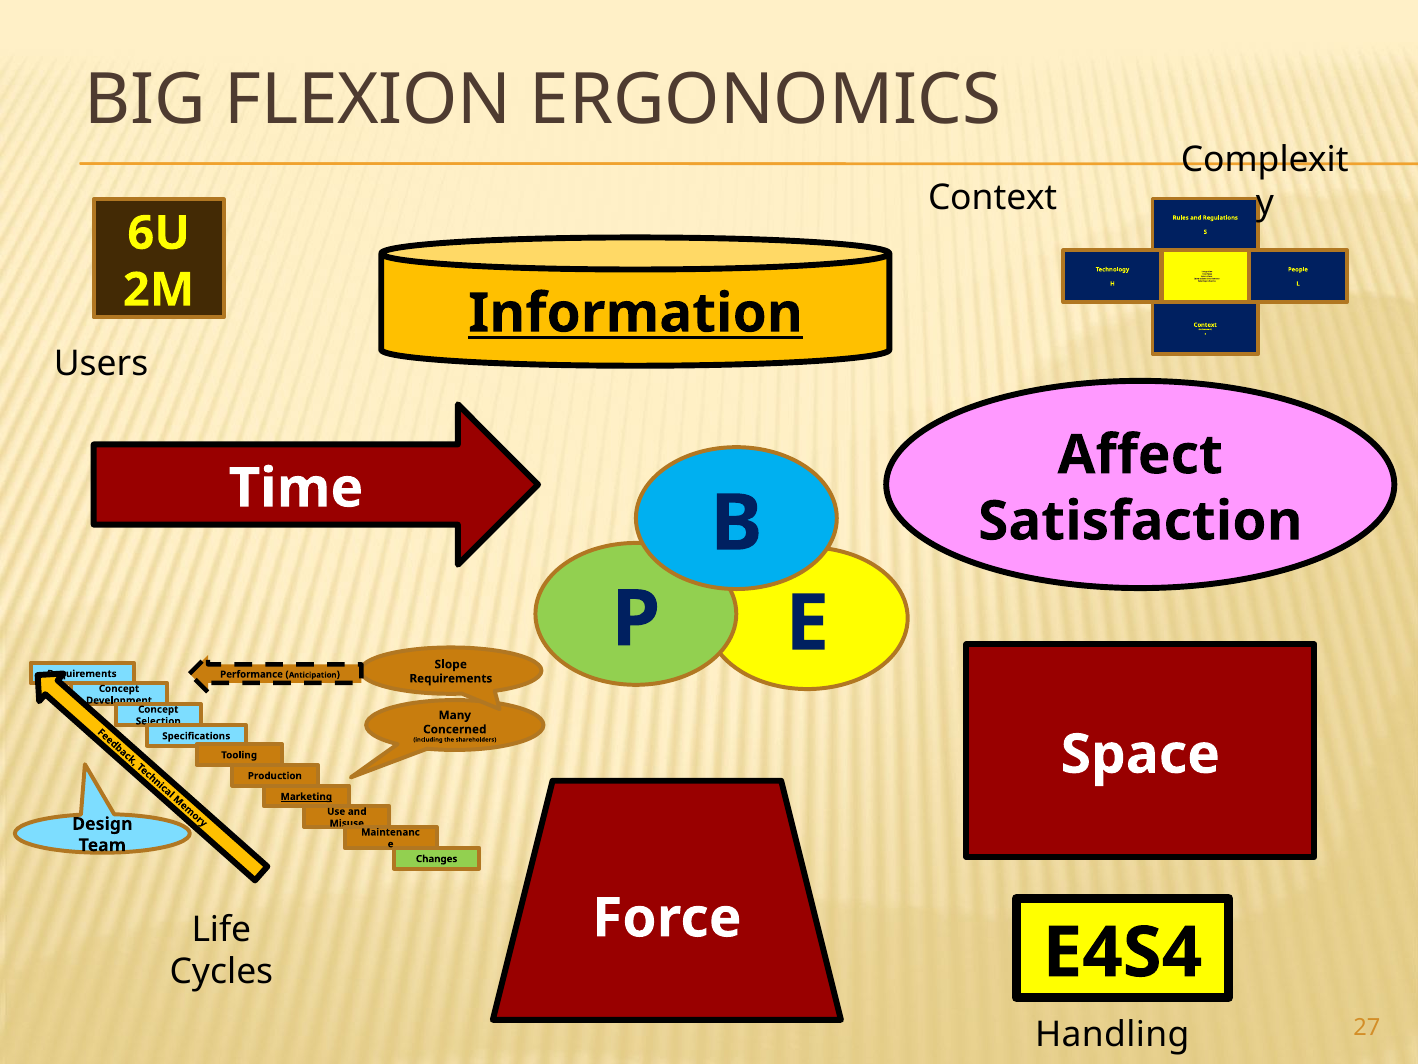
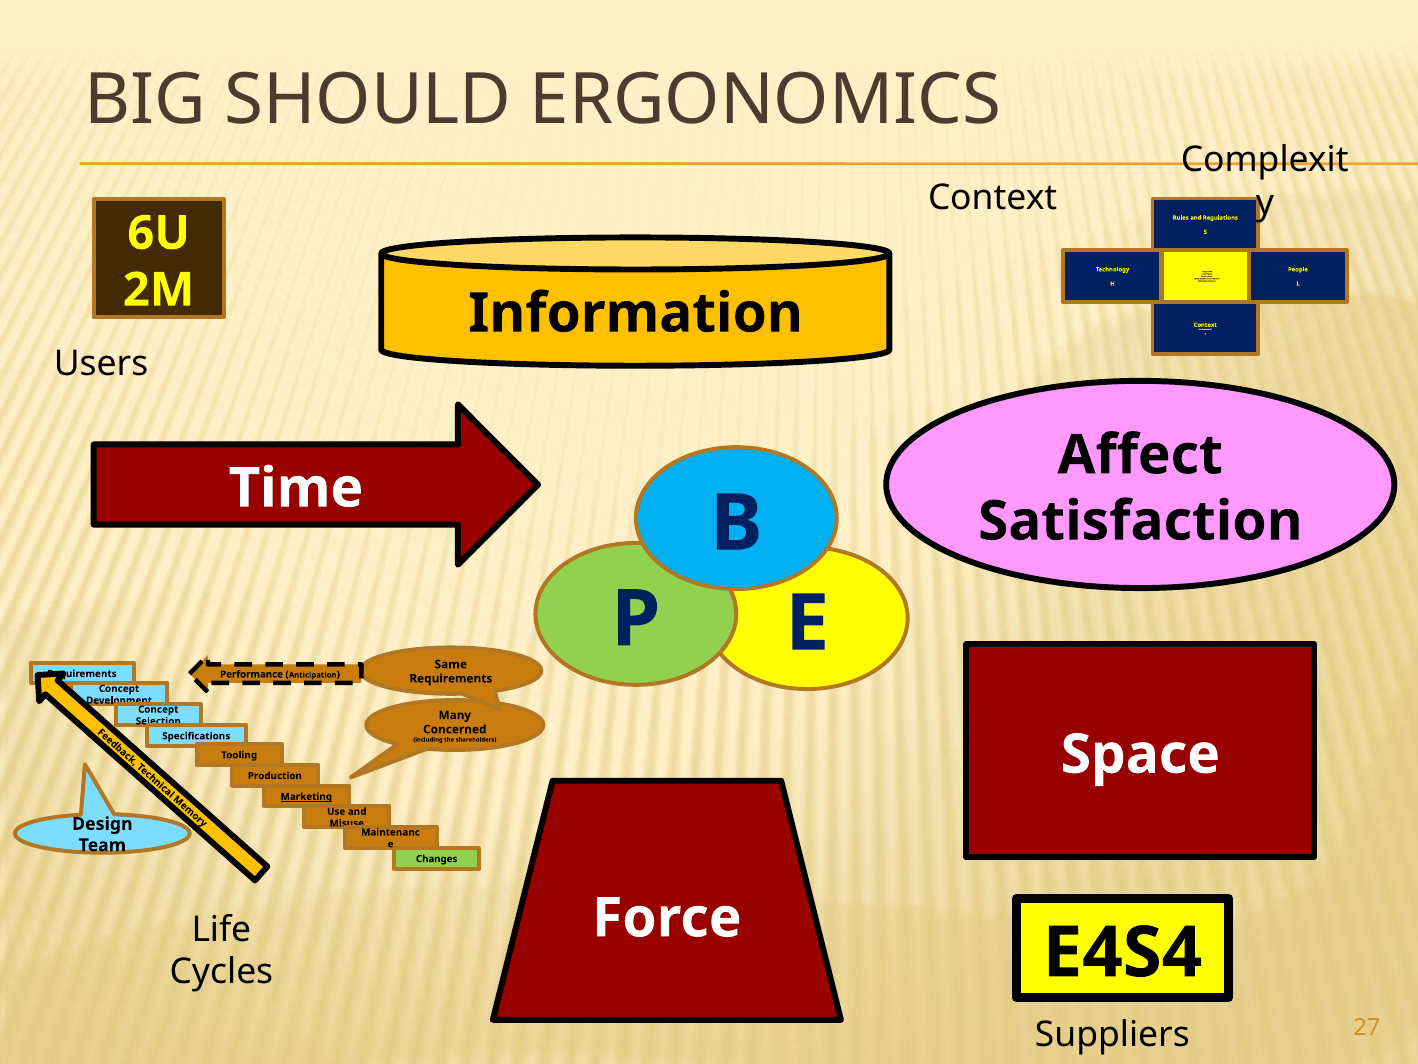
FLEXION: FLEXION -> SHOULD
Information underline: present -> none
Slope: Slope -> Same
Handling: Handling -> Suppliers
